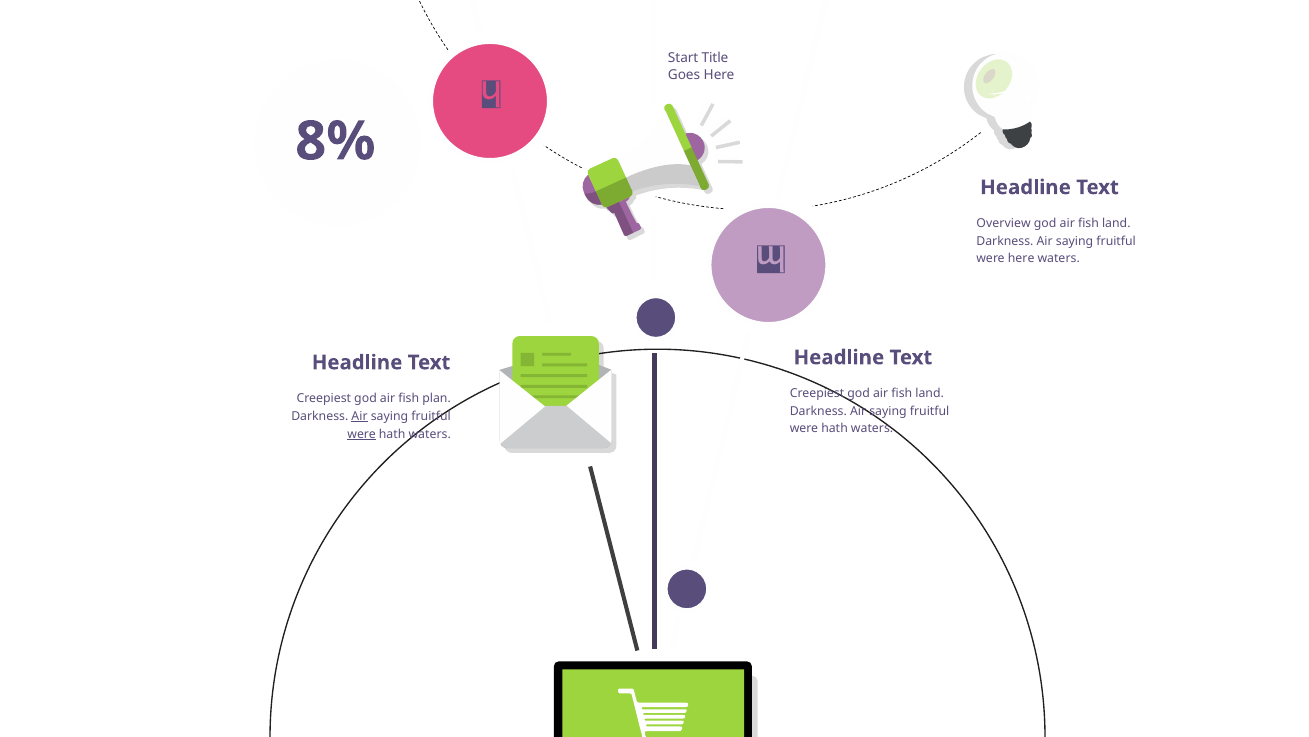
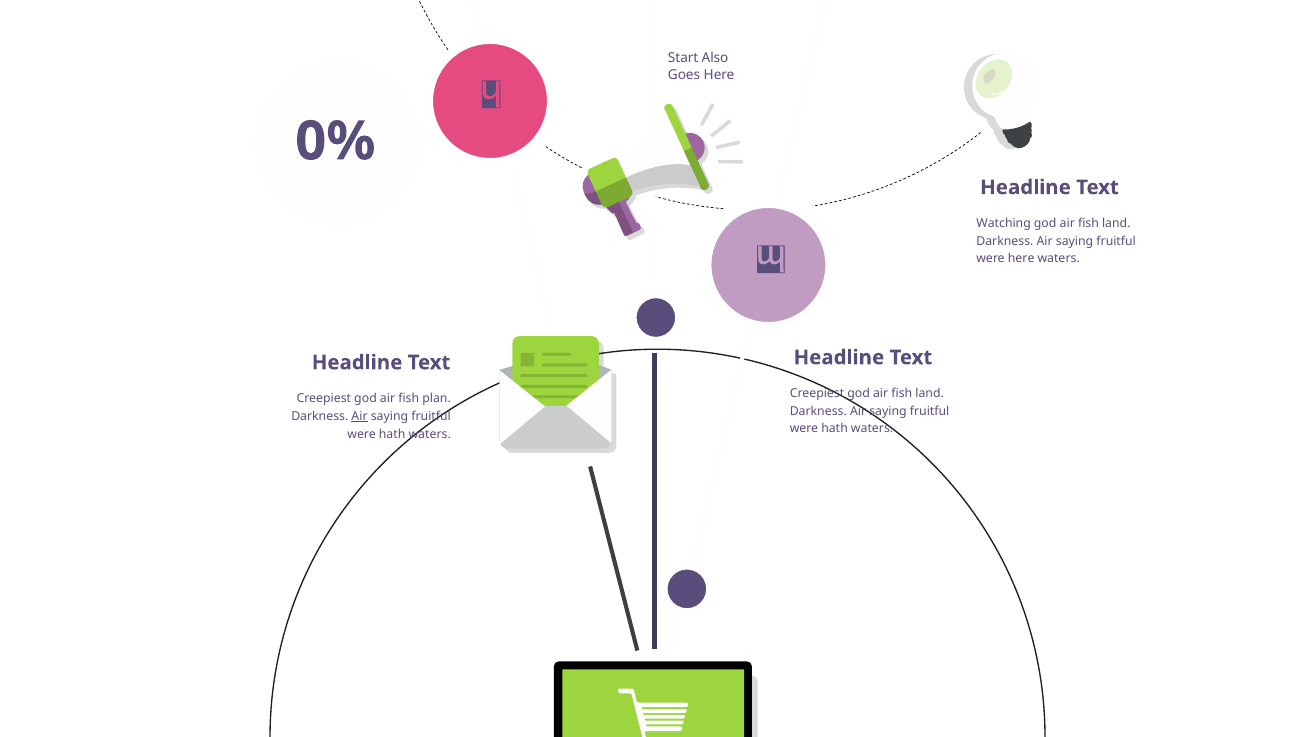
Title: Title -> Also
8%: 8% -> 0%
Overview: Overview -> Watching
were at (362, 434) underline: present -> none
